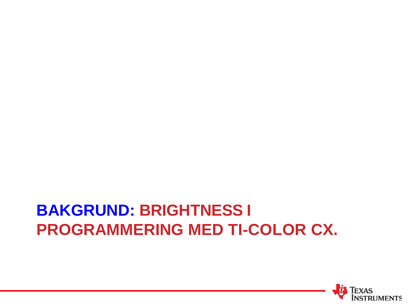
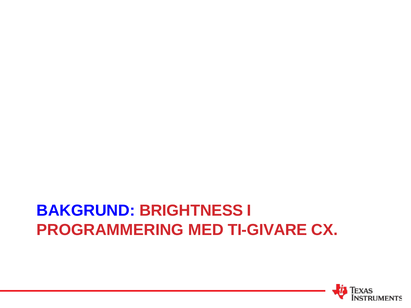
TI-COLOR: TI-COLOR -> TI-GIVARE
